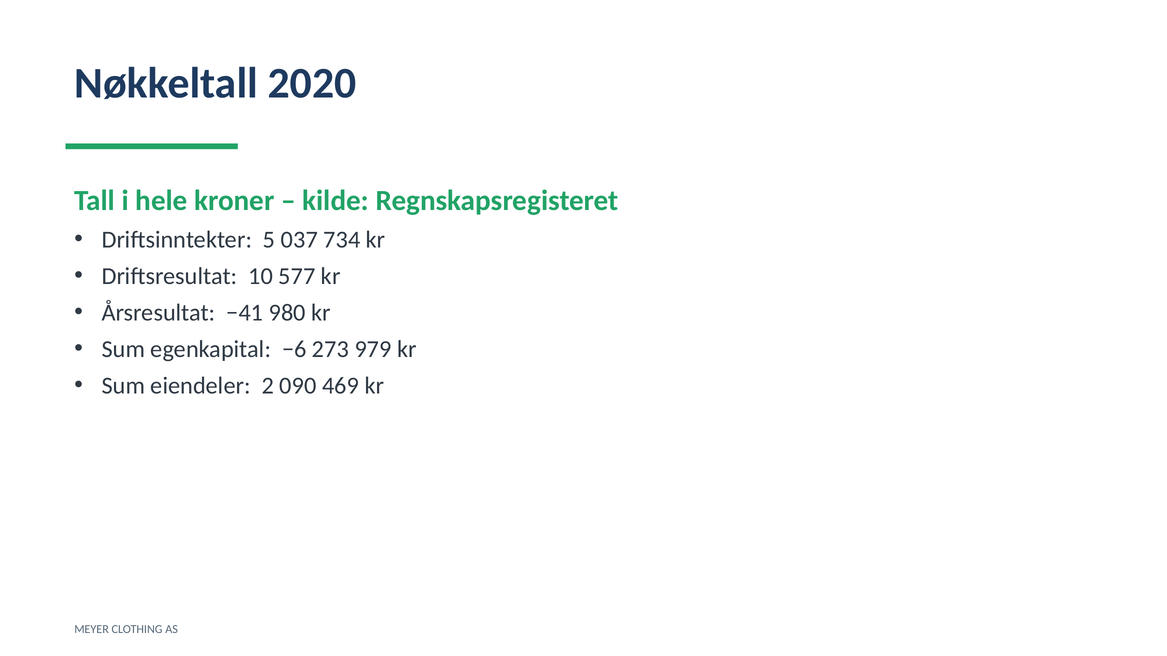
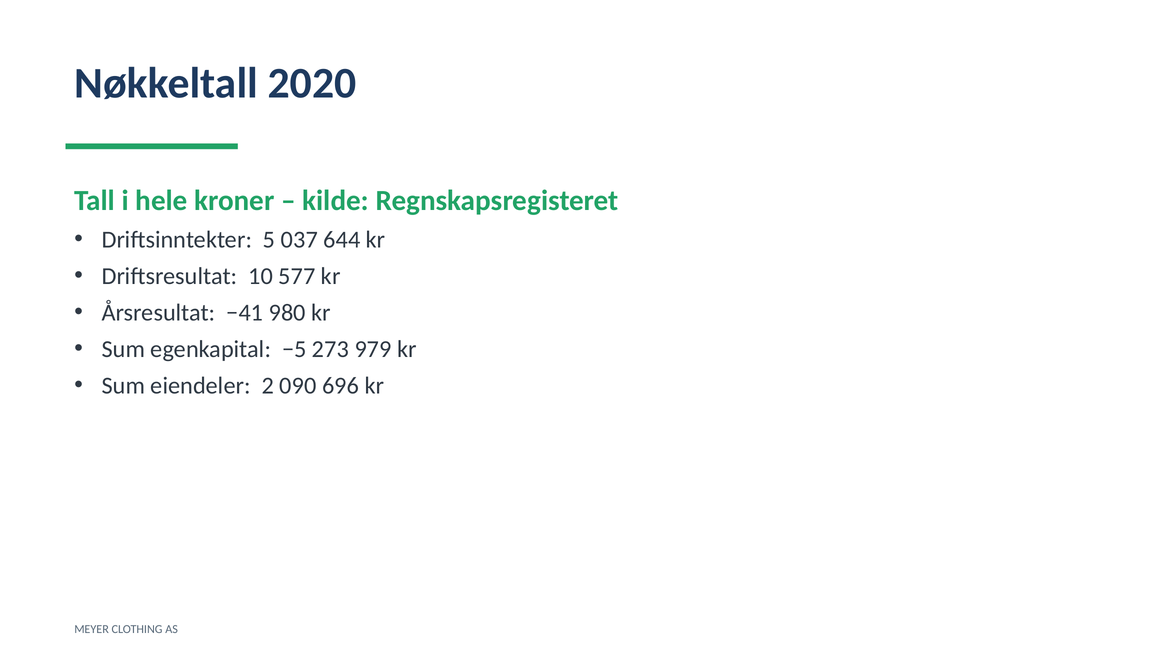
734: 734 -> 644
−6: −6 -> −5
469: 469 -> 696
